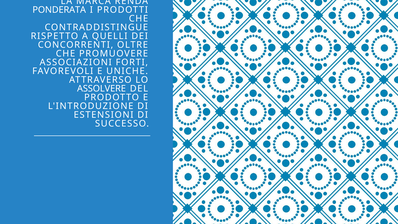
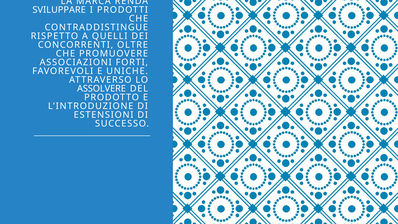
PONDERATA: PONDERATA -> SVILUPPARE
